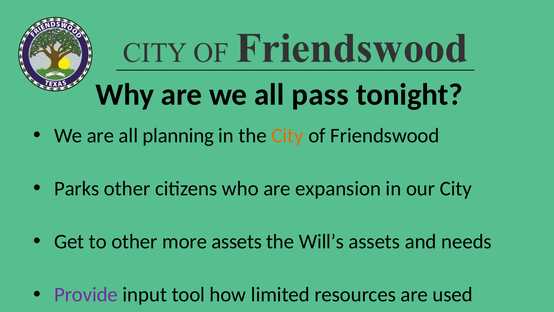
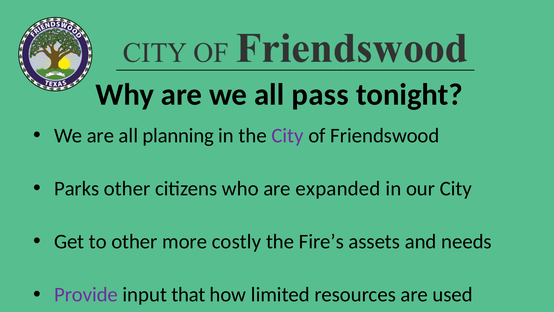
City at (288, 136) colour: orange -> purple
expansion: expansion -> expanded
more assets: assets -> costly
Will’s: Will’s -> Fire’s
tool: tool -> that
